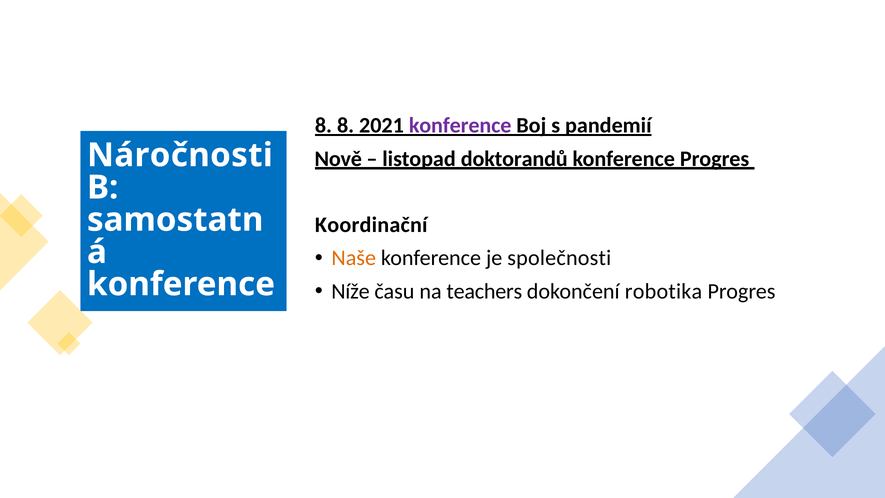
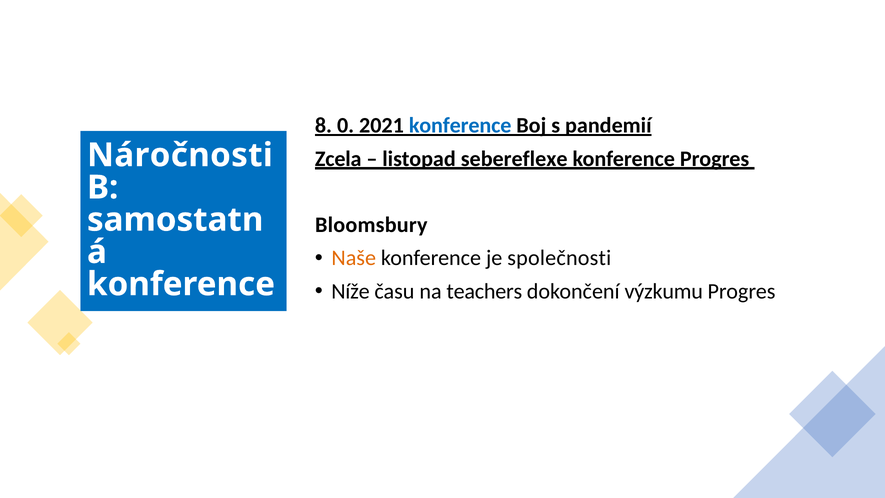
8 8: 8 -> 0
konference at (460, 126) colour: purple -> blue
Nově: Nově -> Zcela
doktorandů: doktorandů -> sebereflexe
Koordinační: Koordinační -> Bloomsbury
robotika: robotika -> výzkumu
